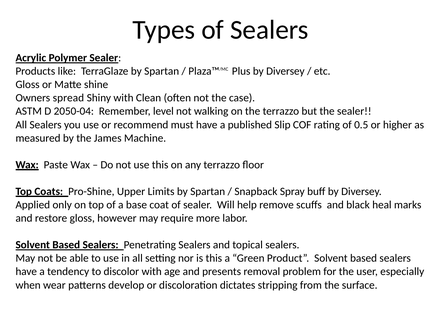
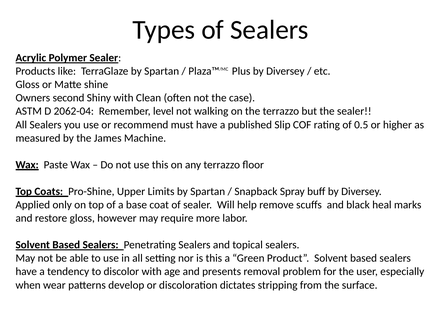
spread: spread -> second
2050-04: 2050-04 -> 2062-04
